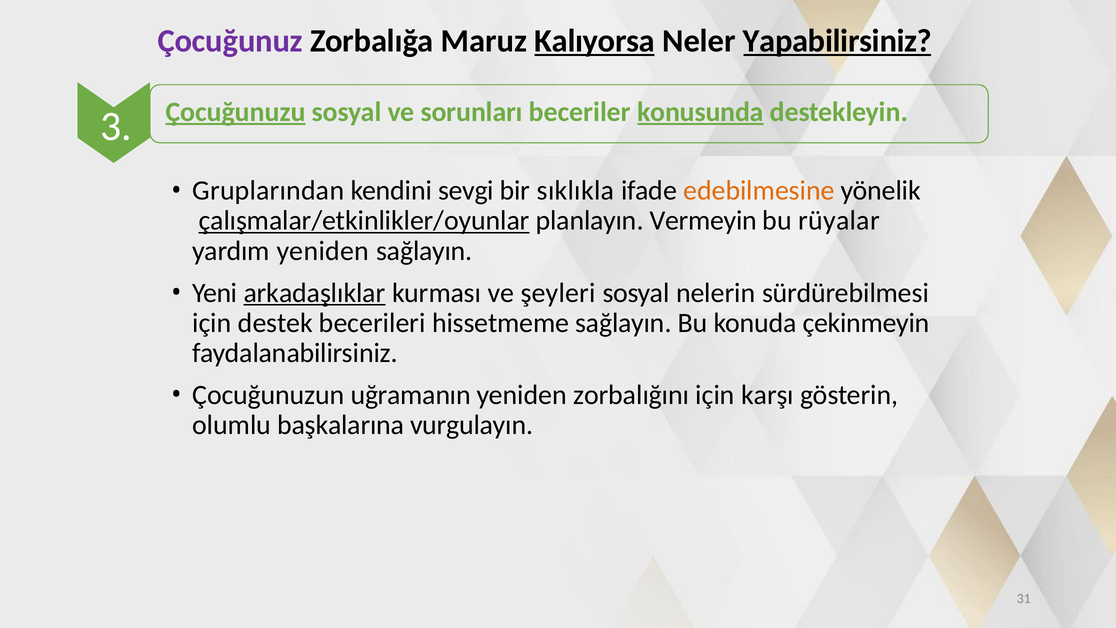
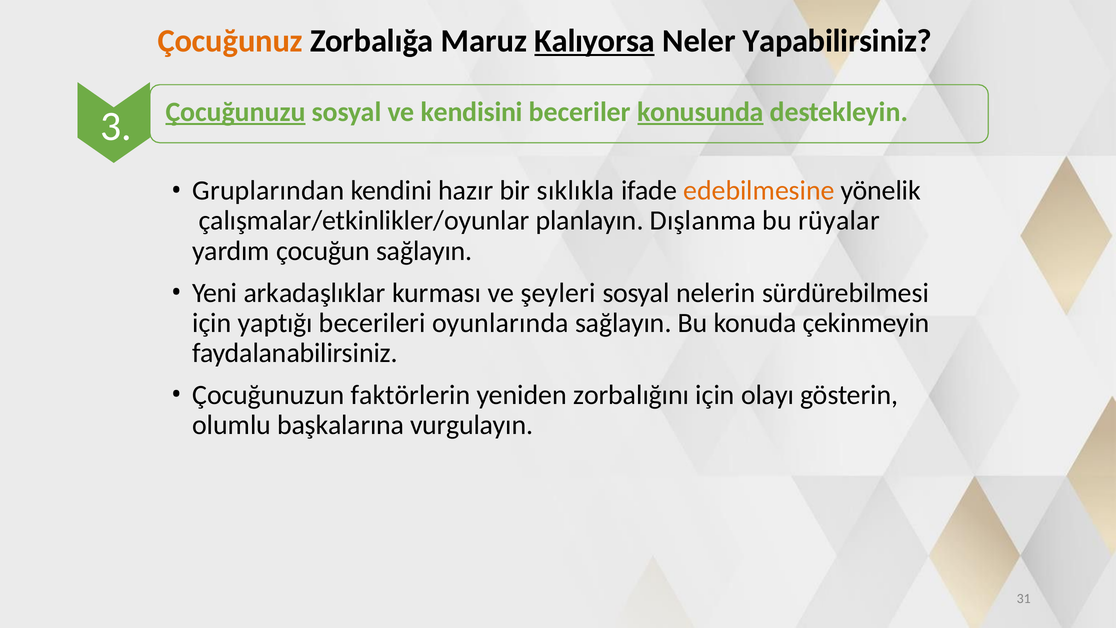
Çocuğunuz colour: purple -> orange
Yapabilirsiniz underline: present -> none
sorunları: sorunları -> kendisini
sevgi: sevgi -> hazır
çalışmalar/etkinlikler/oyunlar underline: present -> none
Vermeyin: Vermeyin -> Dışlanma
yardım yeniden: yeniden -> çocuğun
arkadaşlıklar underline: present -> none
destek: destek -> yaptığı
hissetmeme: hissetmeme -> oyunlarında
uğramanın: uğramanın -> faktörlerin
karşı: karşı -> olayı
